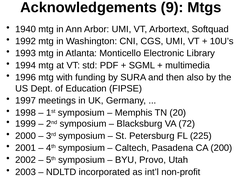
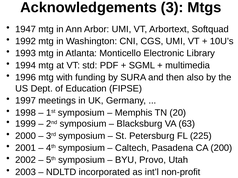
9: 9 -> 3
1940: 1940 -> 1947
72: 72 -> 63
